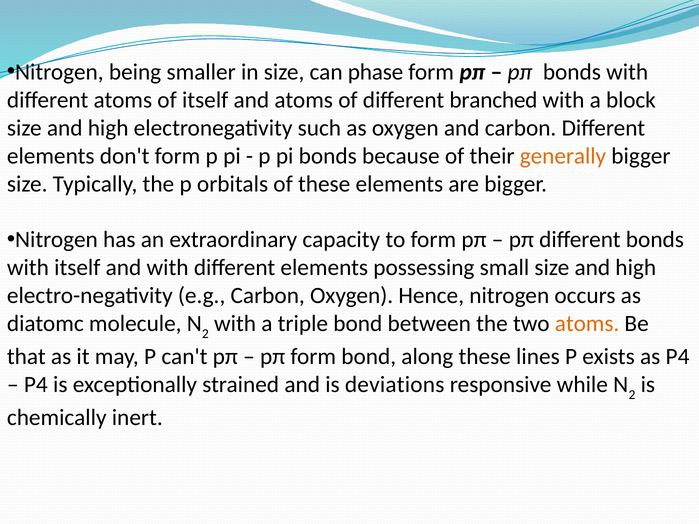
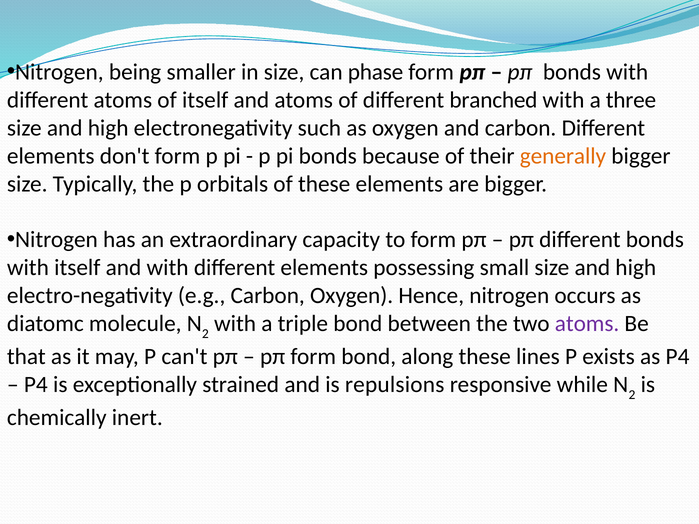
block: block -> three
atoms at (587, 324) colour: orange -> purple
deviations: deviations -> repulsions
